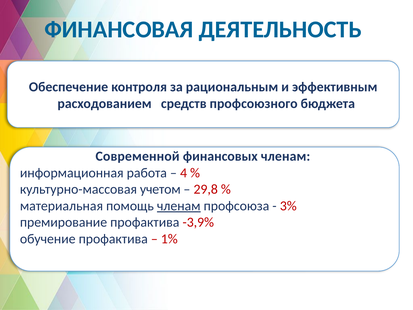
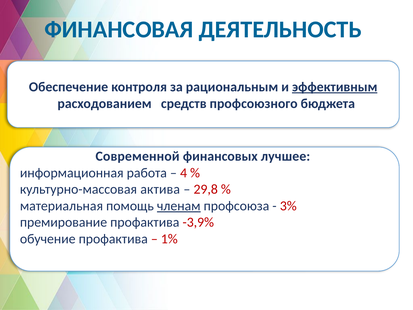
эффективным underline: none -> present
финансовых членам: членам -> лучшее
учетом: учетом -> актива
